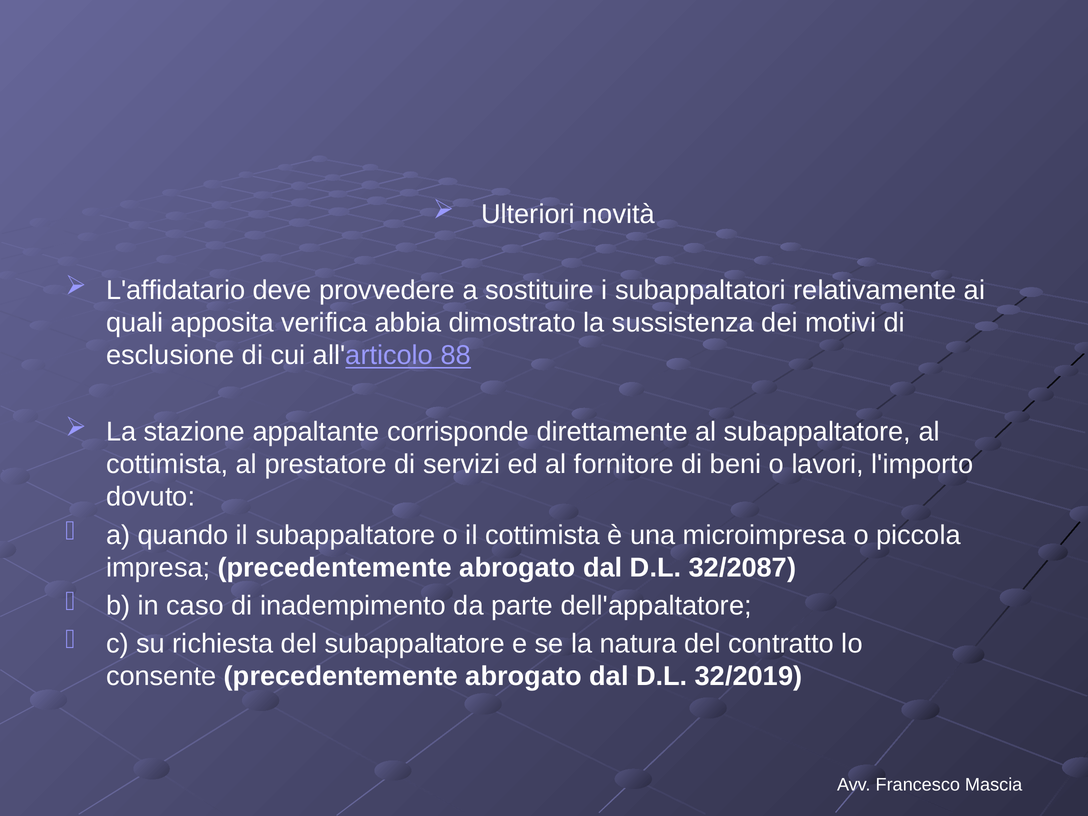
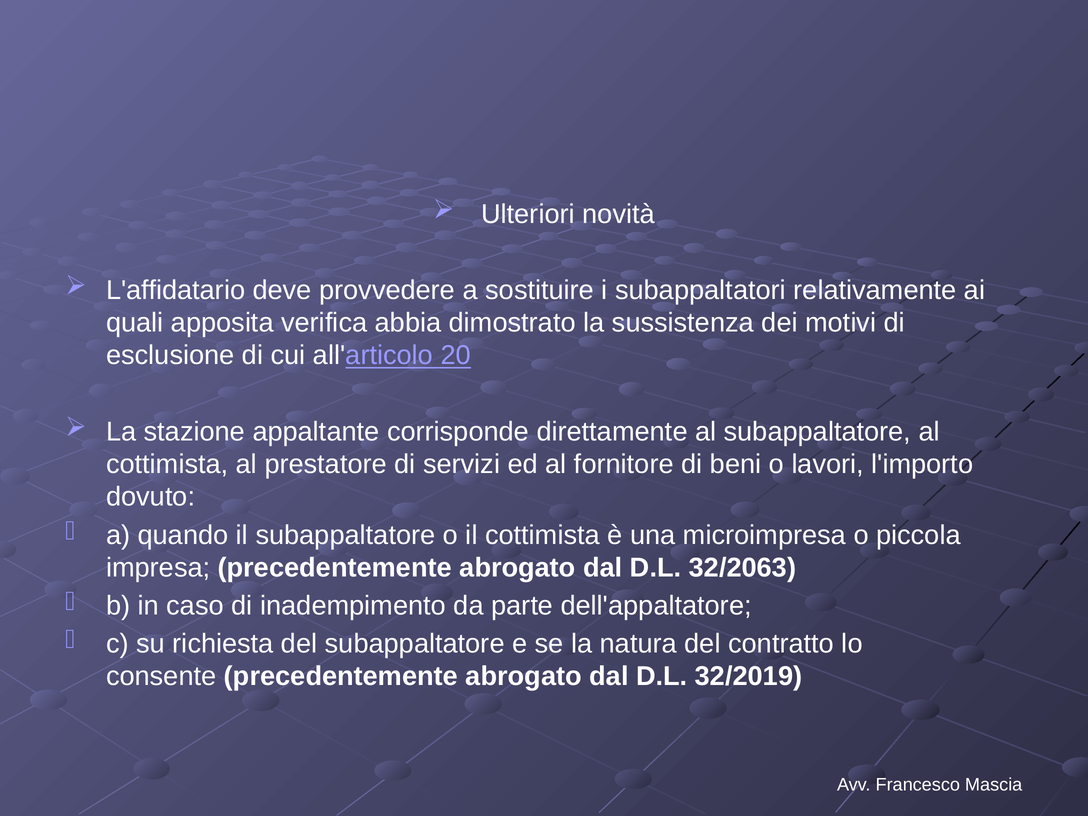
88: 88 -> 20
32/2087: 32/2087 -> 32/2063
